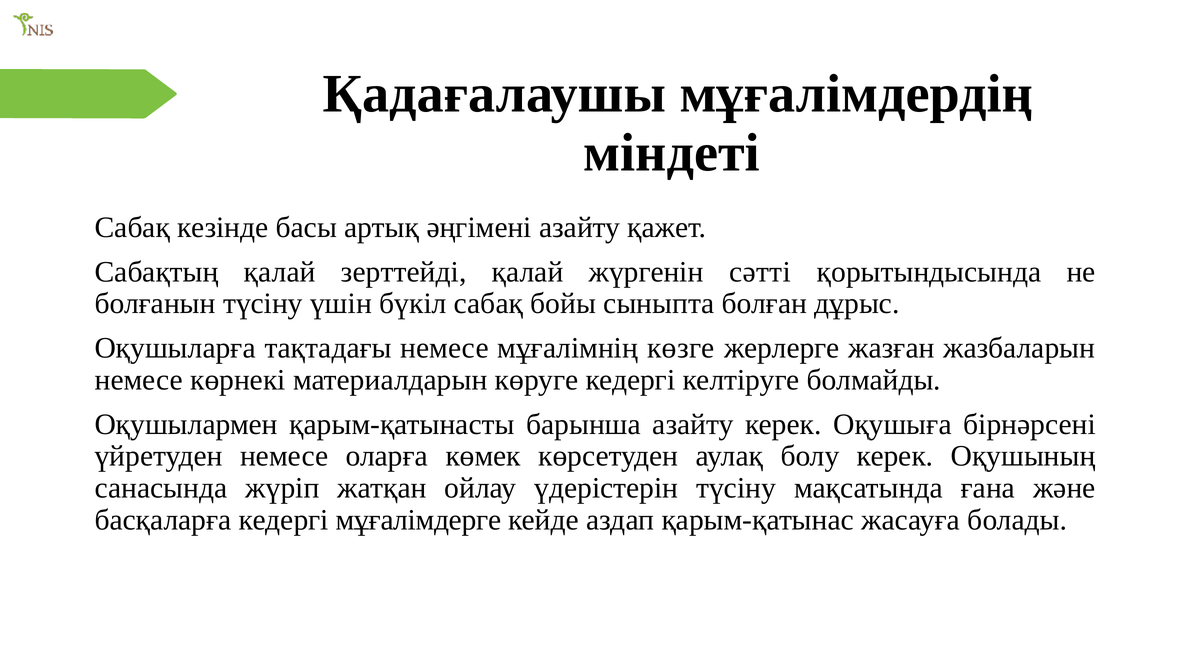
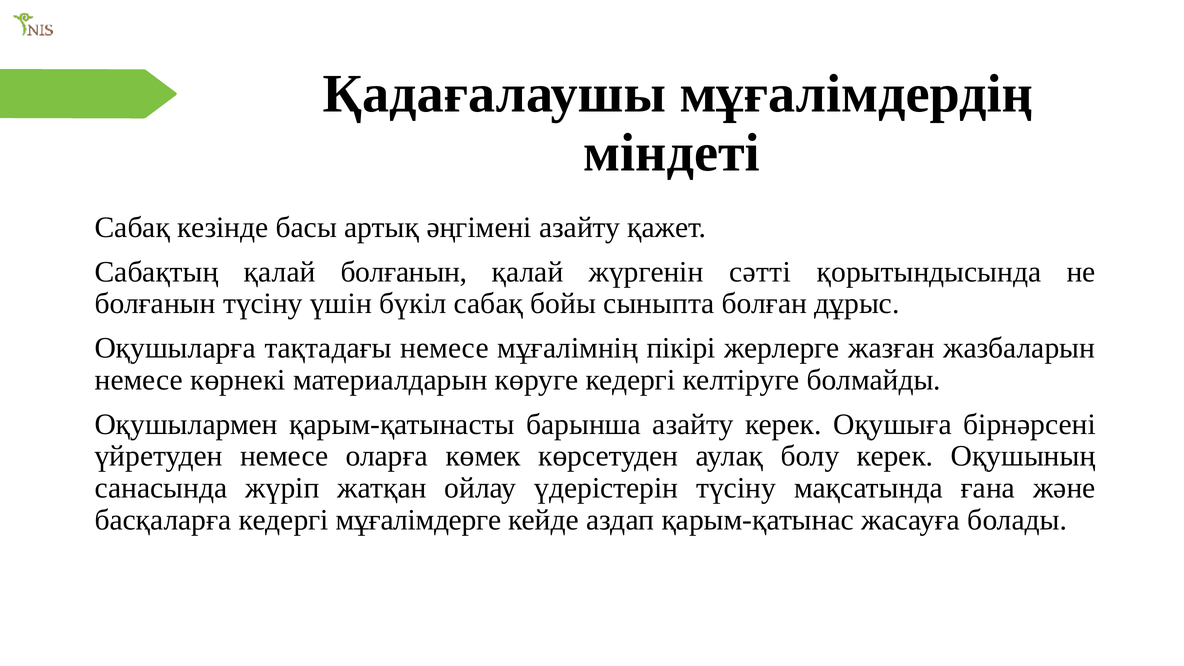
қалай зерттейді: зерттейді -> болғанын
көзге: көзге -> пікірі
